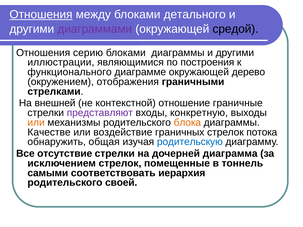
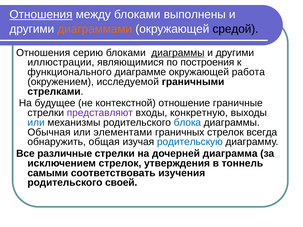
детального: детального -> выполнены
диаграммами colour: purple -> orange
диаграммы at (178, 53) underline: none -> present
дерево: дерево -> работа
отображения: отображения -> исследуемой
внешней: внешней -> будущее
или at (36, 123) colour: orange -> blue
блока colour: orange -> blue
Качестве: Качестве -> Обычная
воздействие: воздействие -> элементами
потока: потока -> всегда
отсутствие: отсутствие -> различные
помещенные: помещенные -> утверждения
иерархия: иерархия -> изучения
